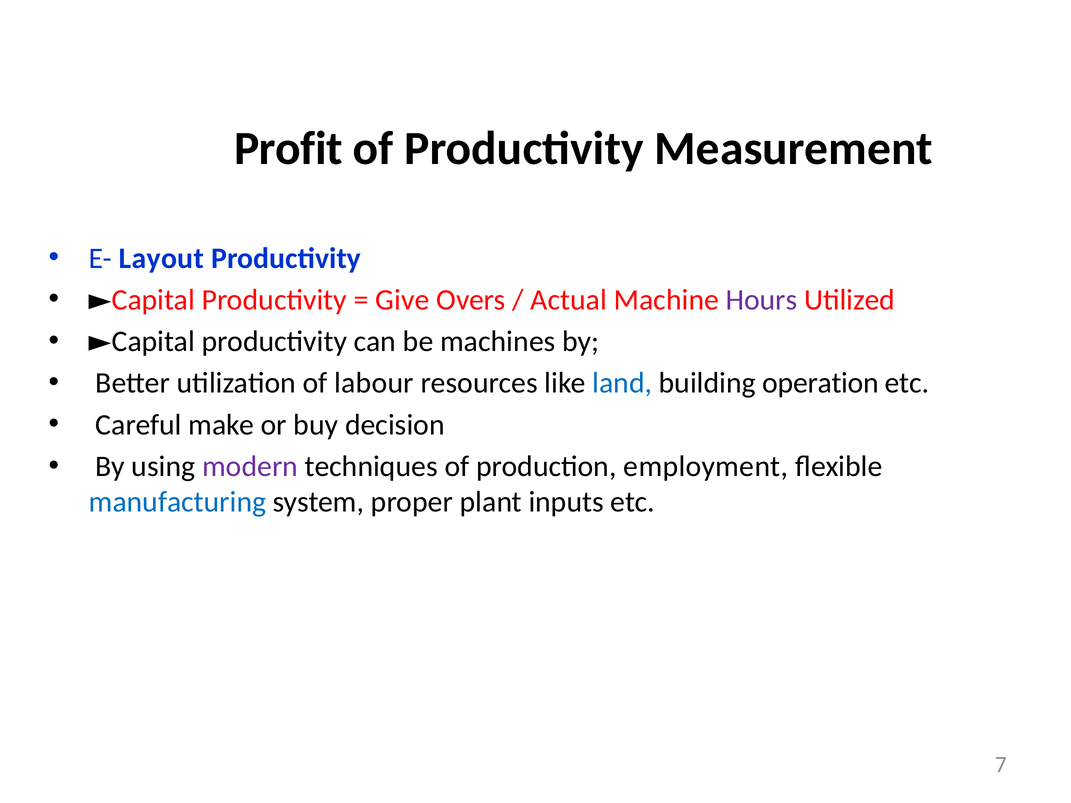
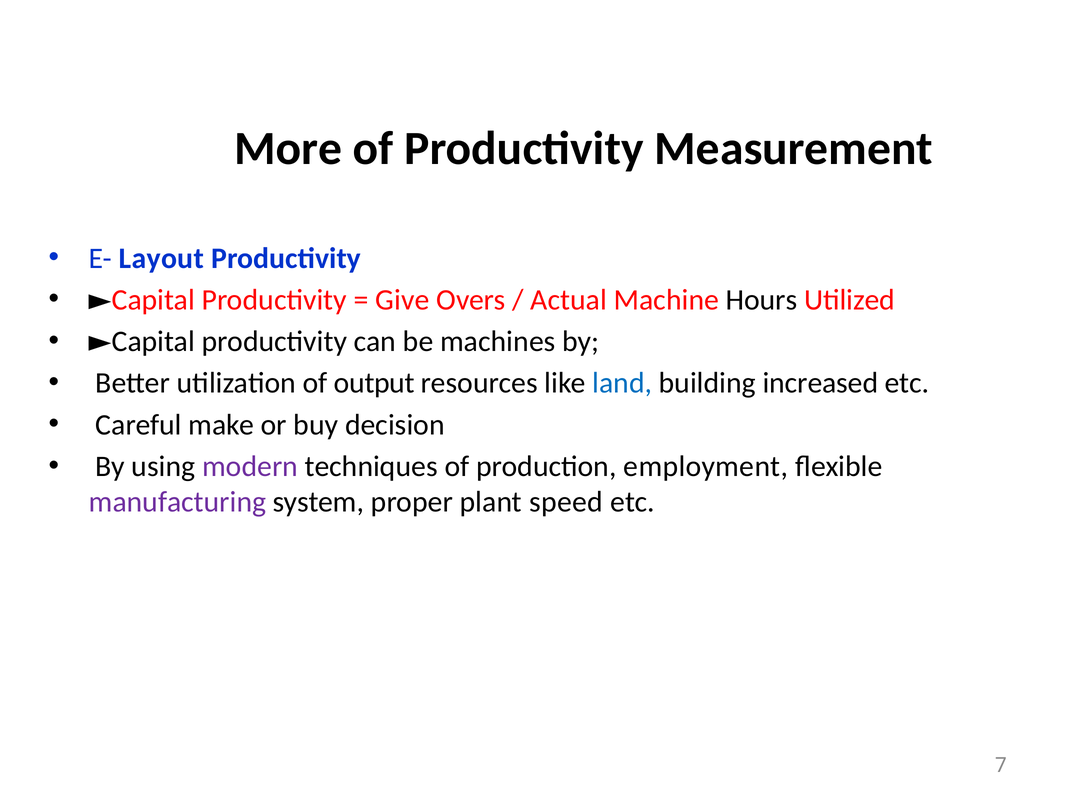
Profit: Profit -> More
Hours colour: purple -> black
labour: labour -> output
operation: operation -> increased
manufacturing colour: blue -> purple
inputs: inputs -> speed
